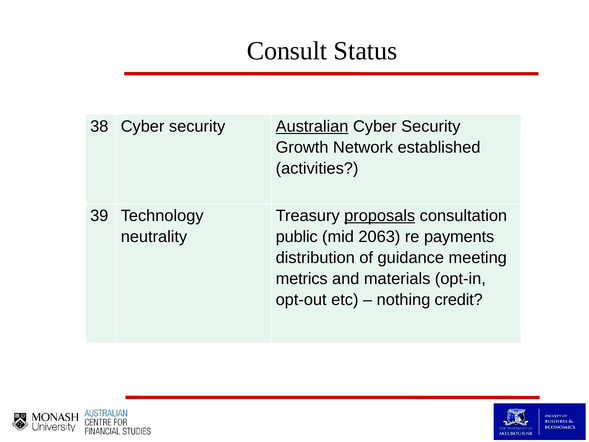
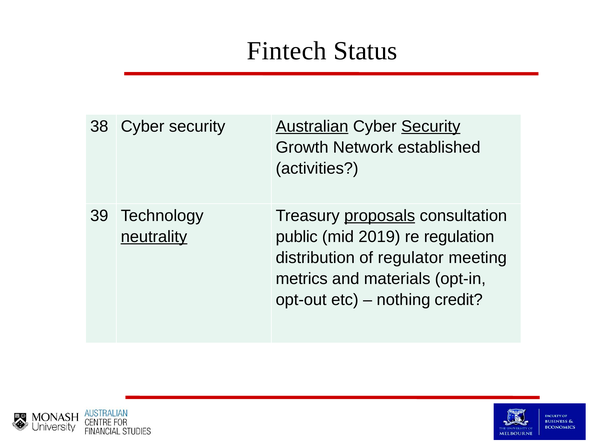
Consult: Consult -> Fintech
Security at (431, 126) underline: none -> present
neutrality underline: none -> present
2063: 2063 -> 2019
payments: payments -> regulation
guidance: guidance -> regulator
